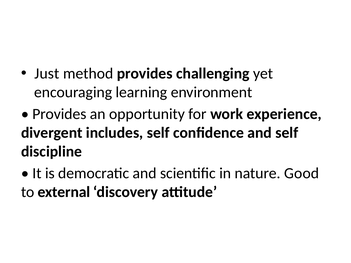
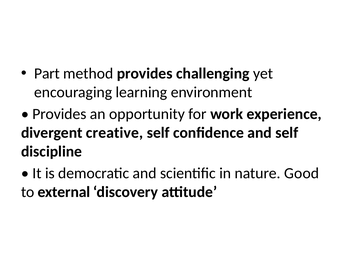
Just: Just -> Part
includes: includes -> creative
